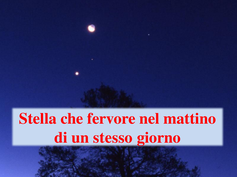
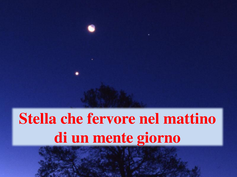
stesso: stesso -> mente
